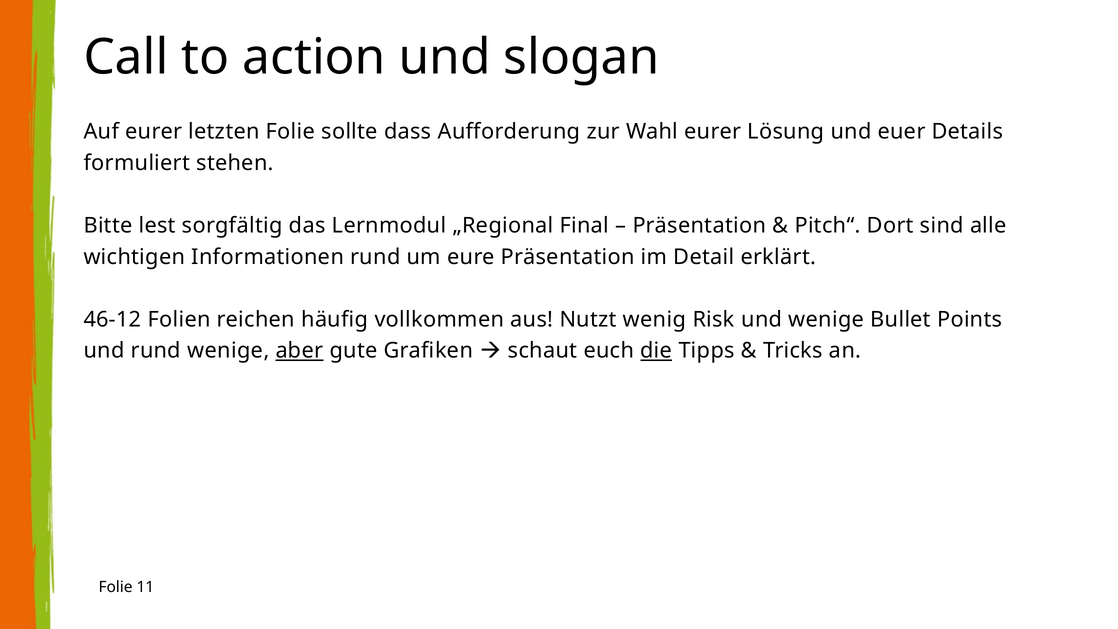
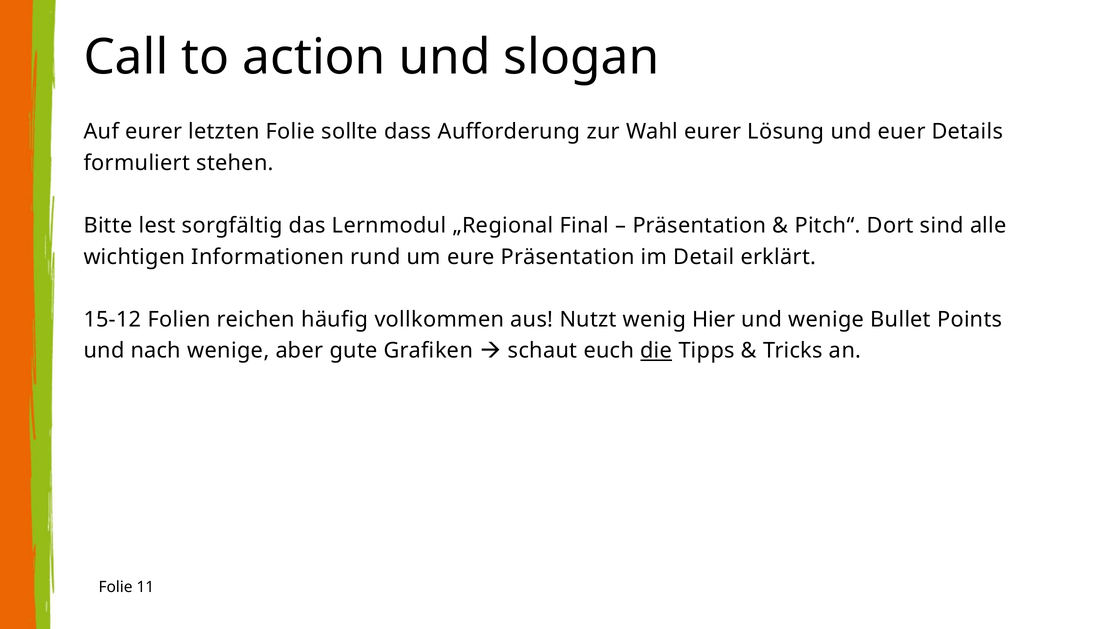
46-12: 46-12 -> 15-12
Risk: Risk -> Hier
und rund: rund -> nach
aber underline: present -> none
